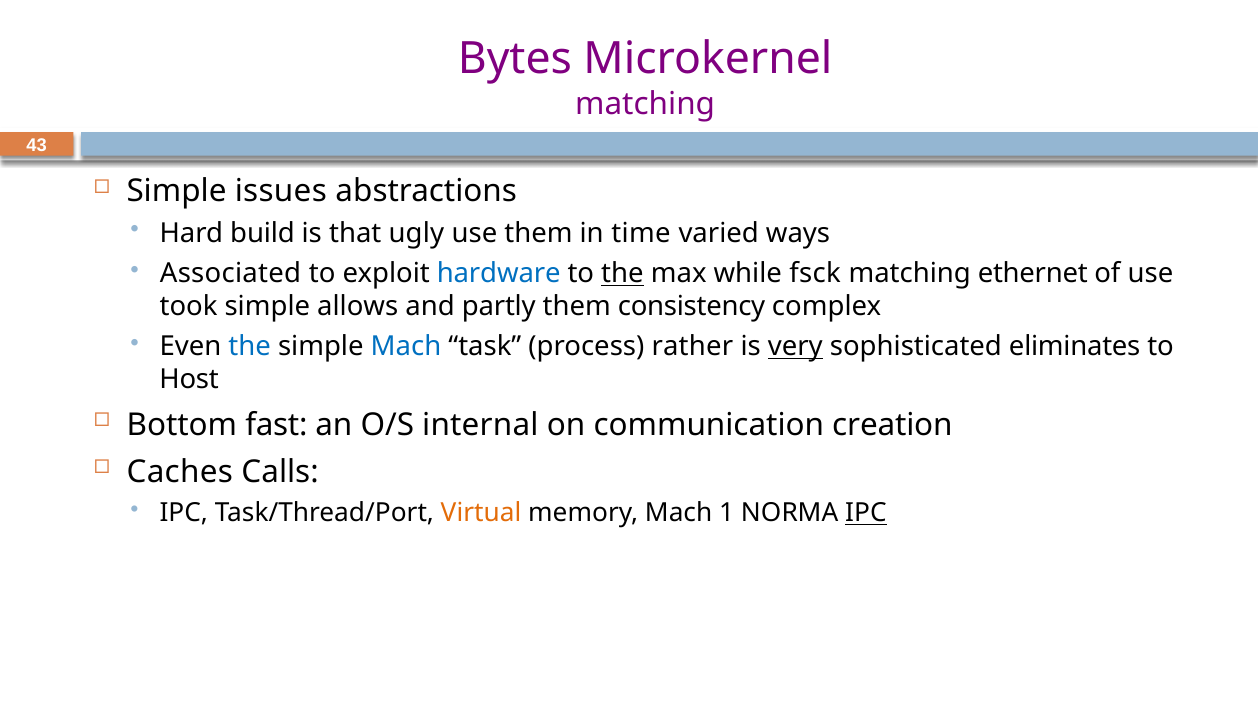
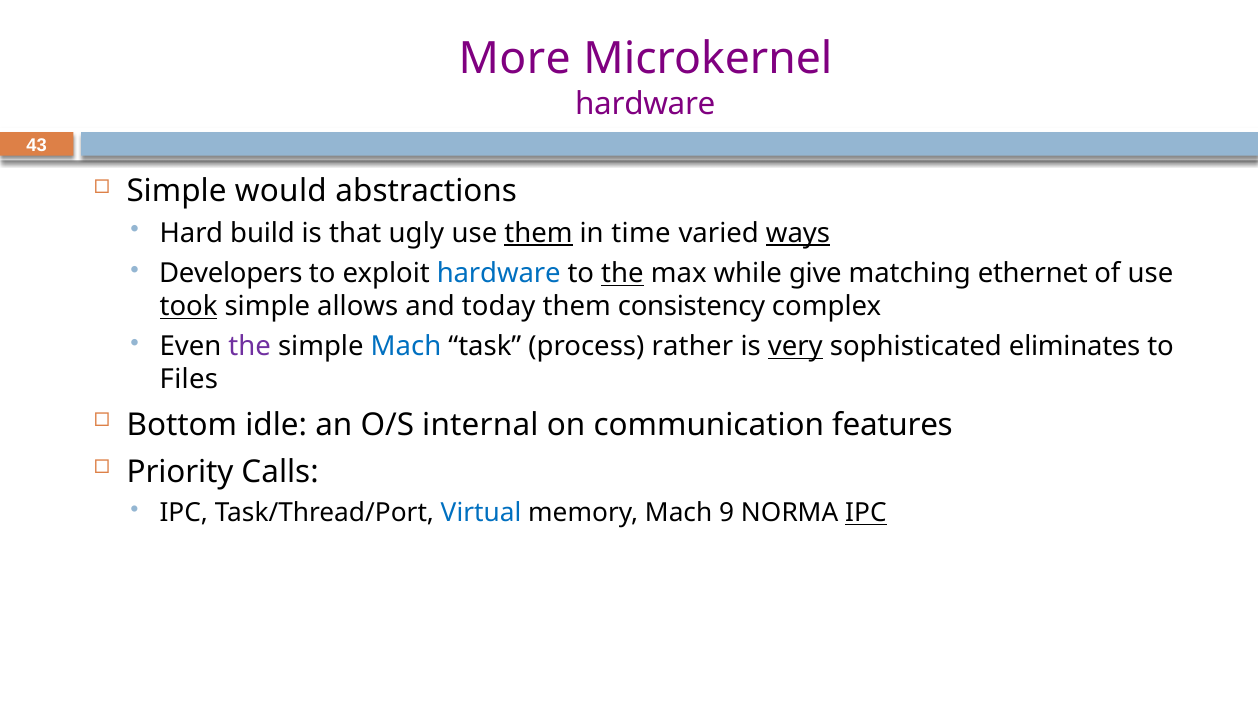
Bytes: Bytes -> More
matching at (645, 104): matching -> hardware
issues: issues -> would
them at (538, 233) underline: none -> present
ways underline: none -> present
Associated: Associated -> Developers
fsck: fsck -> give
took underline: none -> present
partly: partly -> today
the at (250, 347) colour: blue -> purple
Host: Host -> Files
fast: fast -> idle
creation: creation -> features
Caches: Caches -> Priority
Virtual colour: orange -> blue
1: 1 -> 9
